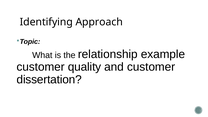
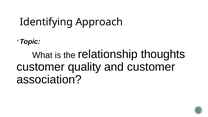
example: example -> thoughts
dissertation: dissertation -> association
